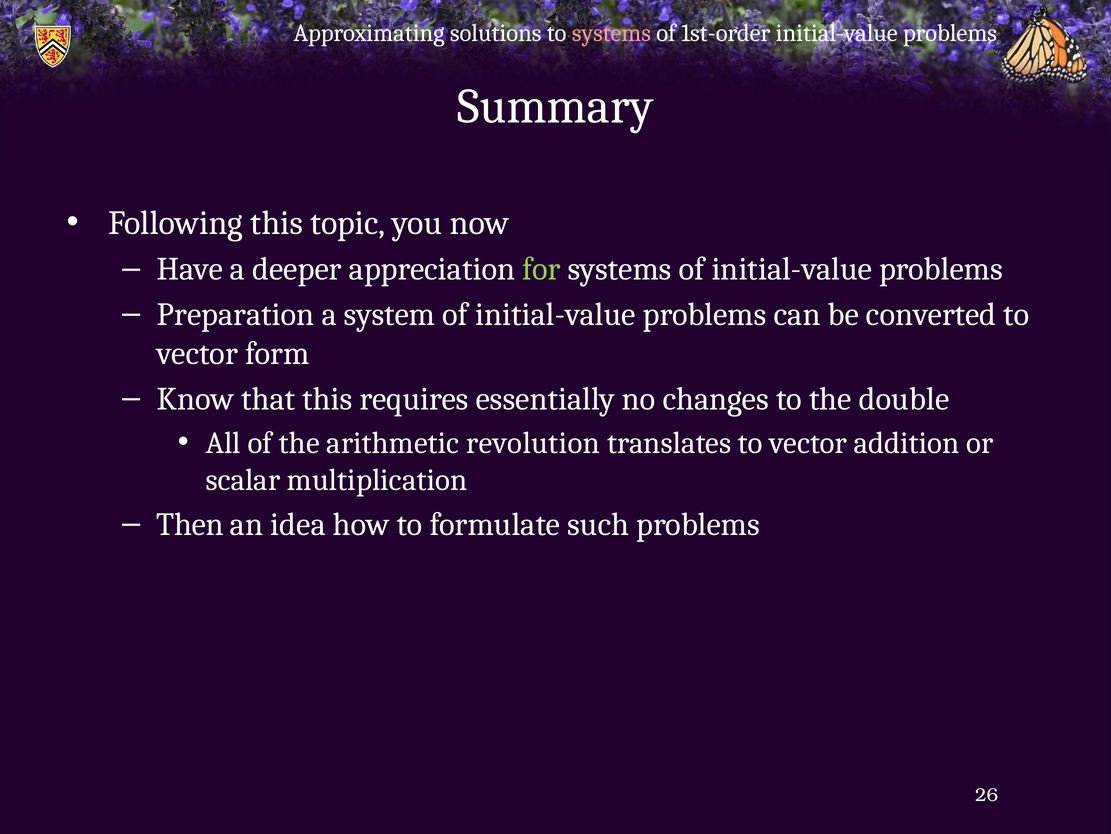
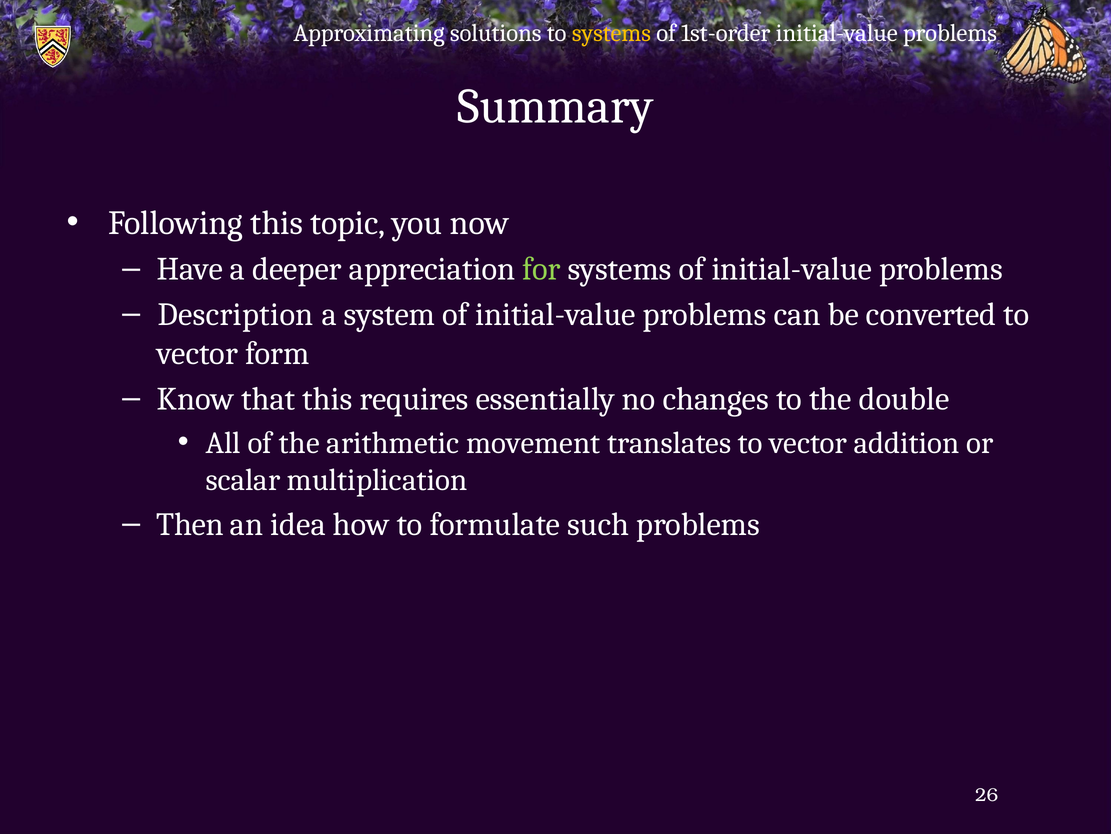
systems at (611, 33) colour: pink -> yellow
Preparation: Preparation -> Description
revolution: revolution -> movement
